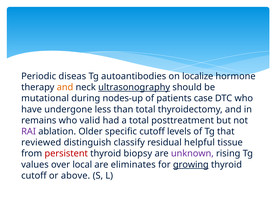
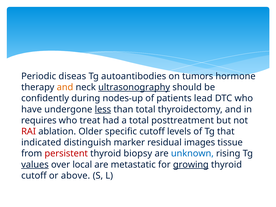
localize: localize -> tumors
mutational: mutational -> confidently
case: case -> lead
less underline: none -> present
remains: remains -> requires
valid: valid -> treat
RAI colour: purple -> red
reviewed: reviewed -> indicated
classify: classify -> marker
helpful: helpful -> images
unknown colour: purple -> blue
values underline: none -> present
eliminates: eliminates -> metastatic
